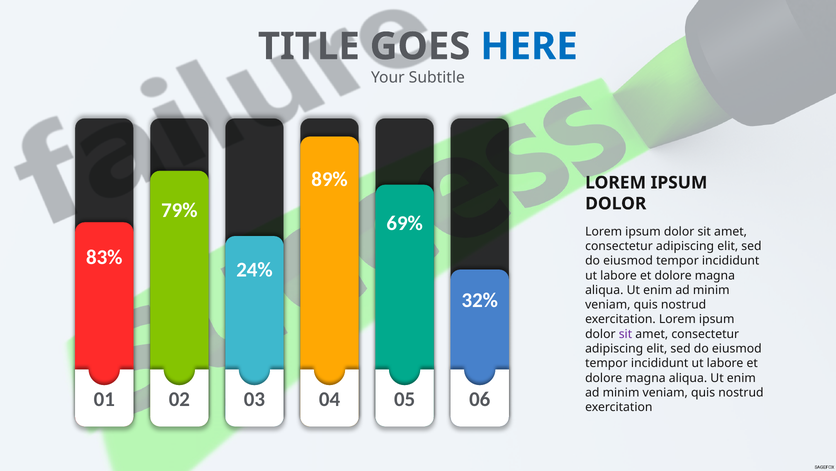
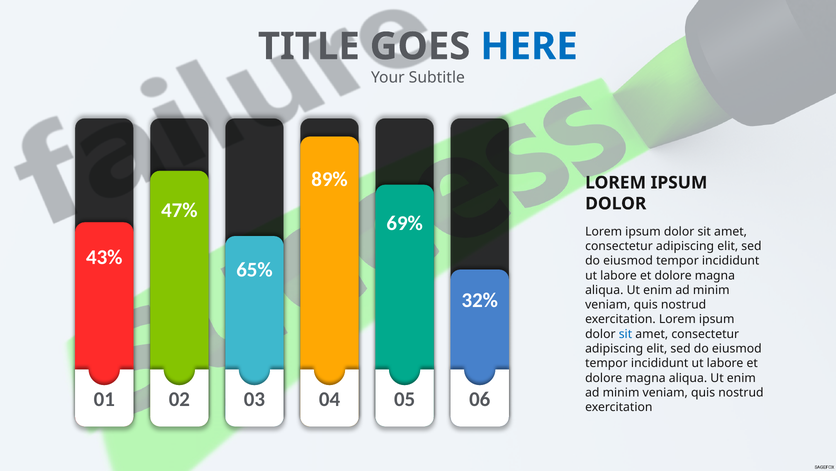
79%: 79% -> 47%
83%: 83% -> 43%
24%: 24% -> 65%
sit at (625, 334) colour: purple -> blue
